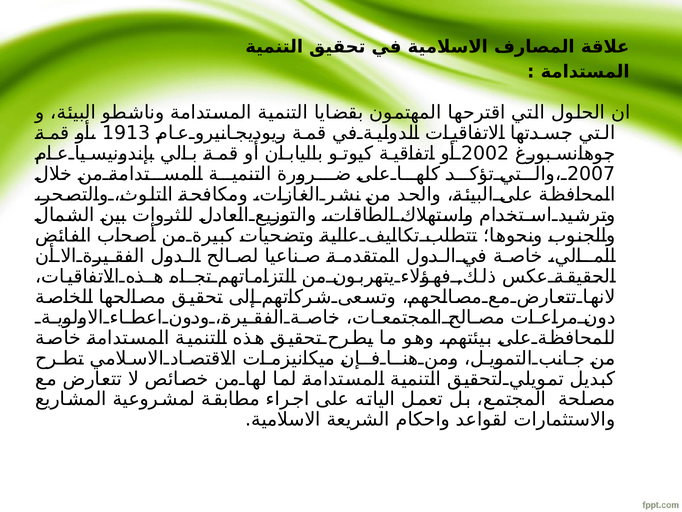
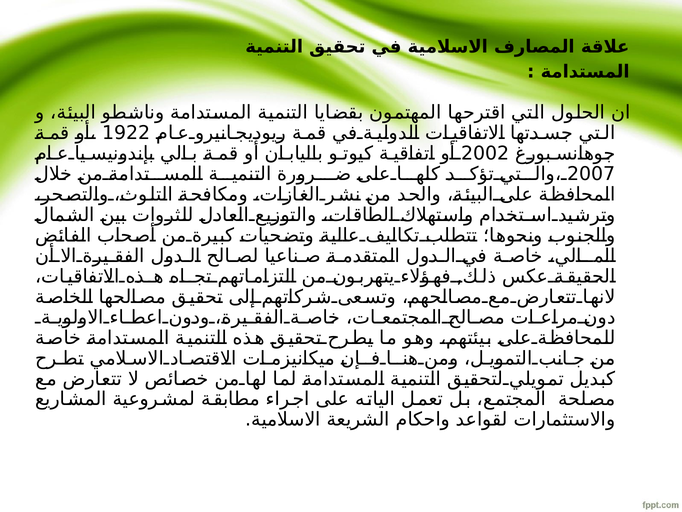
1913: 1913 -> 1922
